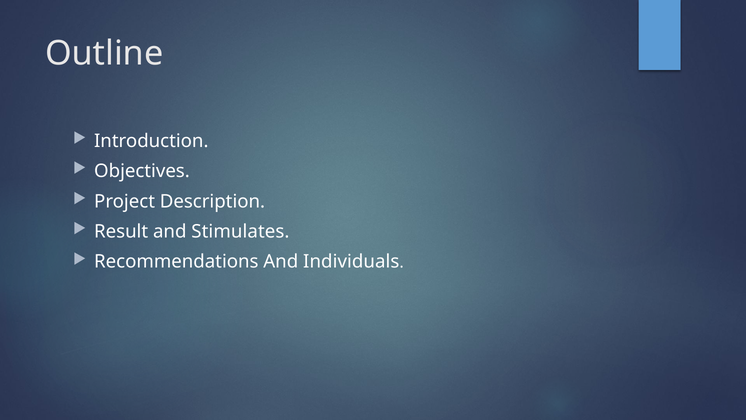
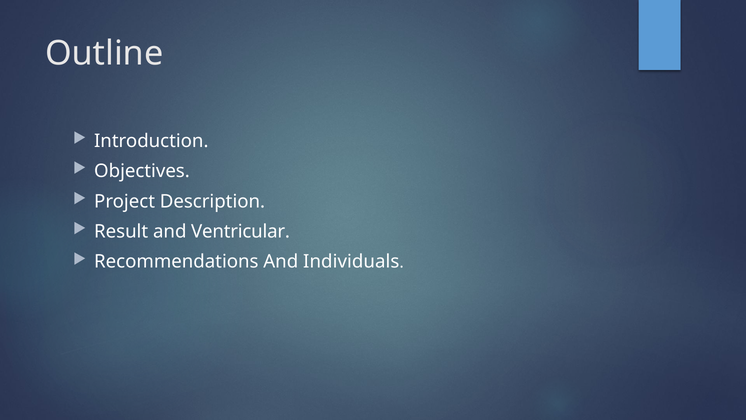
Stimulates: Stimulates -> Ventricular
